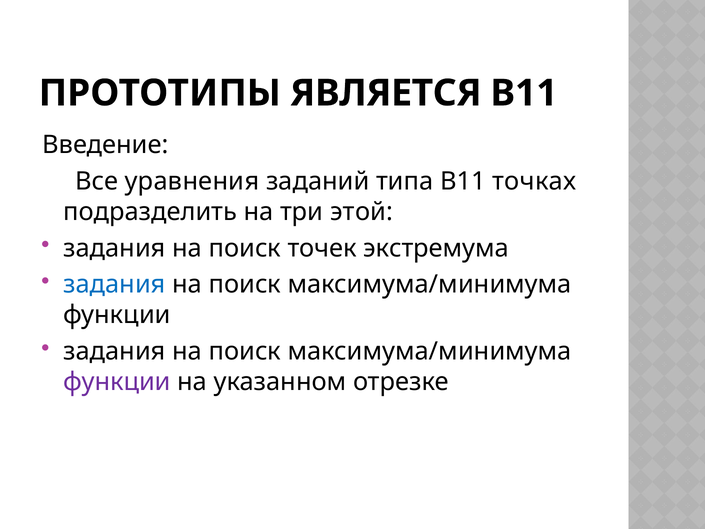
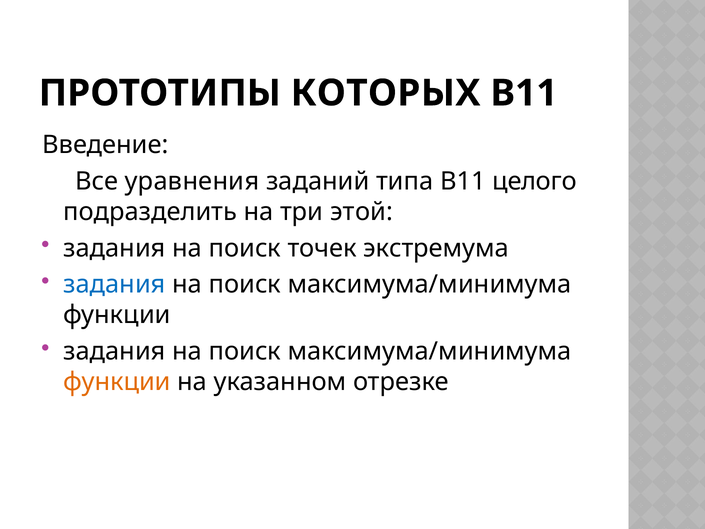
ЯВЛЯЕТСЯ: ЯВЛЯЕТСЯ -> КОТОРЫХ
точках: точках -> целого
функции at (117, 382) colour: purple -> orange
